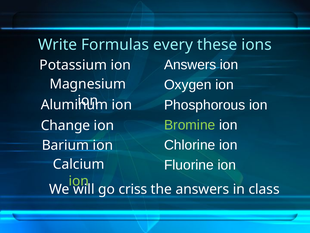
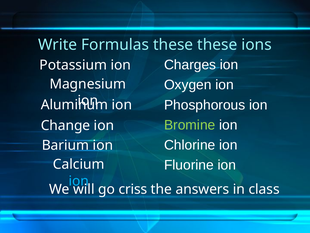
Formulas every: every -> these
Answers at (190, 65): Answers -> Charges
ion at (79, 181) colour: light green -> light blue
